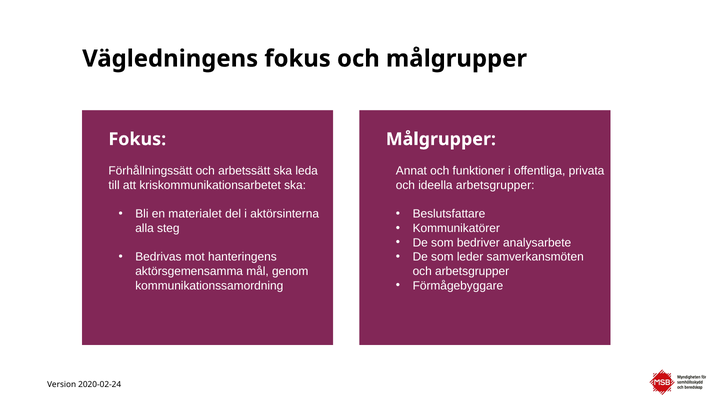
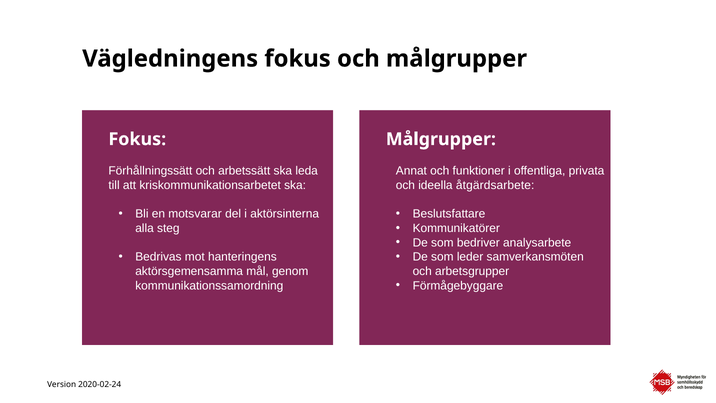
ideella arbetsgrupper: arbetsgrupper -> åtgärdsarbete
materialet: materialet -> motsvarar
